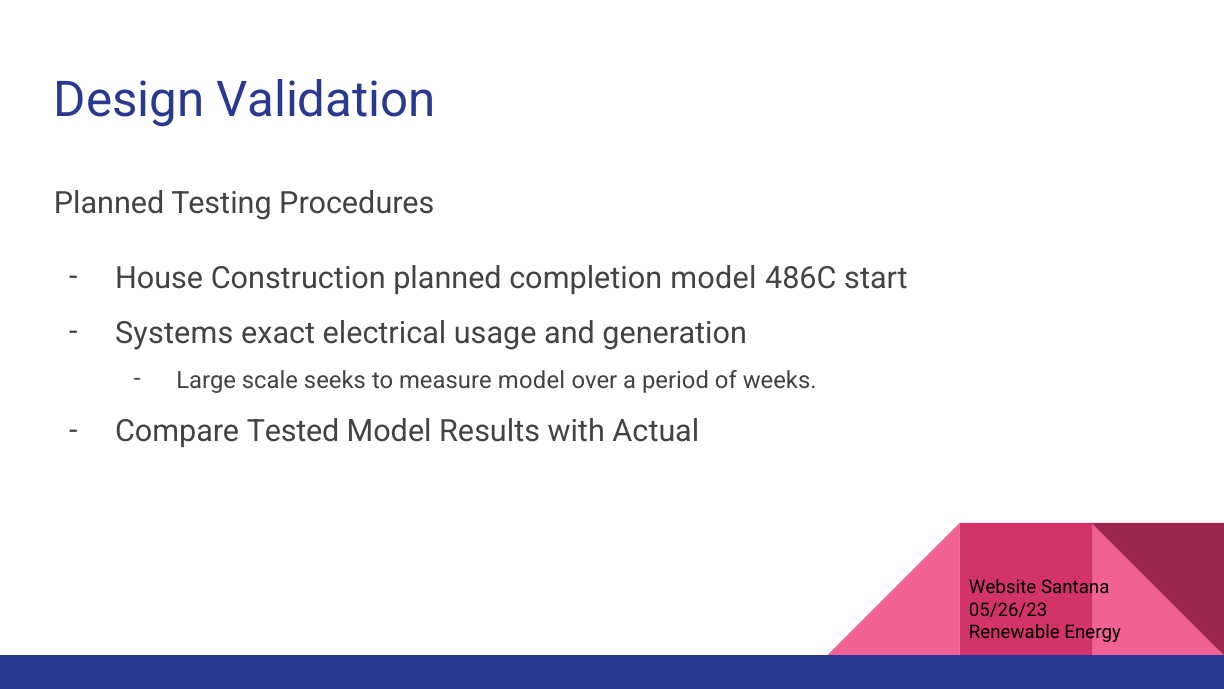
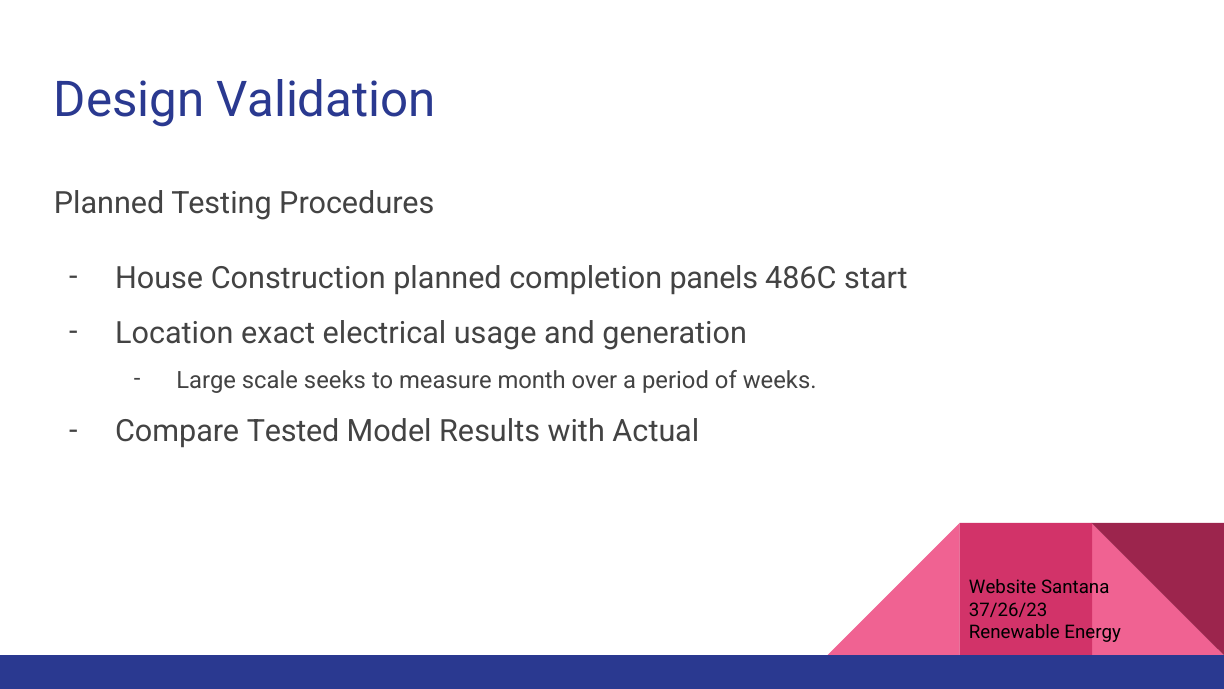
completion model: model -> panels
Systems: Systems -> Location
measure model: model -> month
05/26/23: 05/26/23 -> 37/26/23
